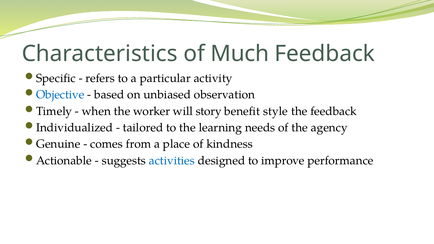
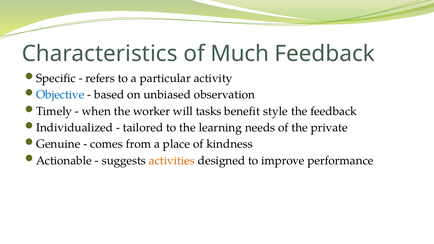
story: story -> tasks
agency: agency -> private
activities colour: blue -> orange
